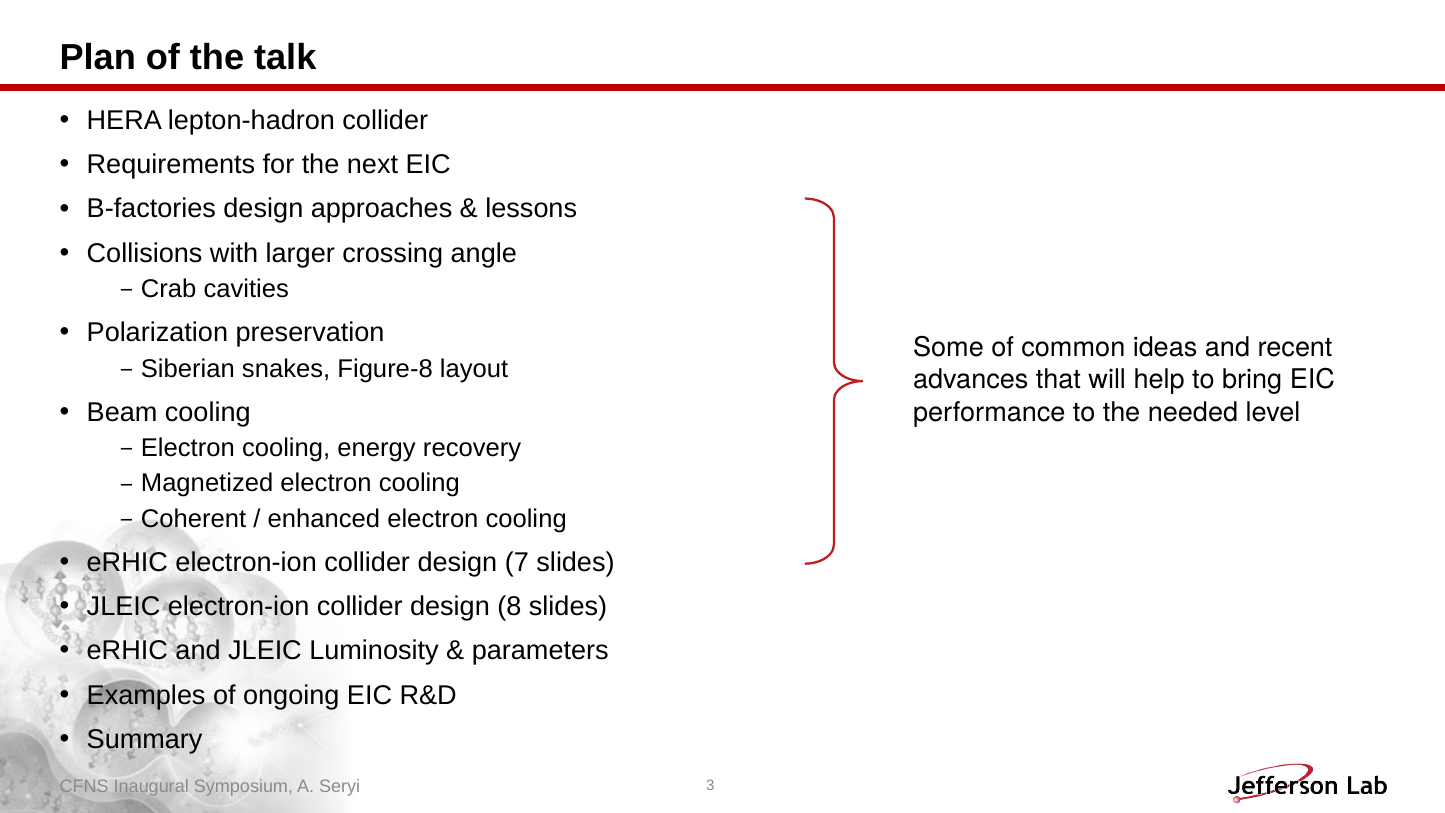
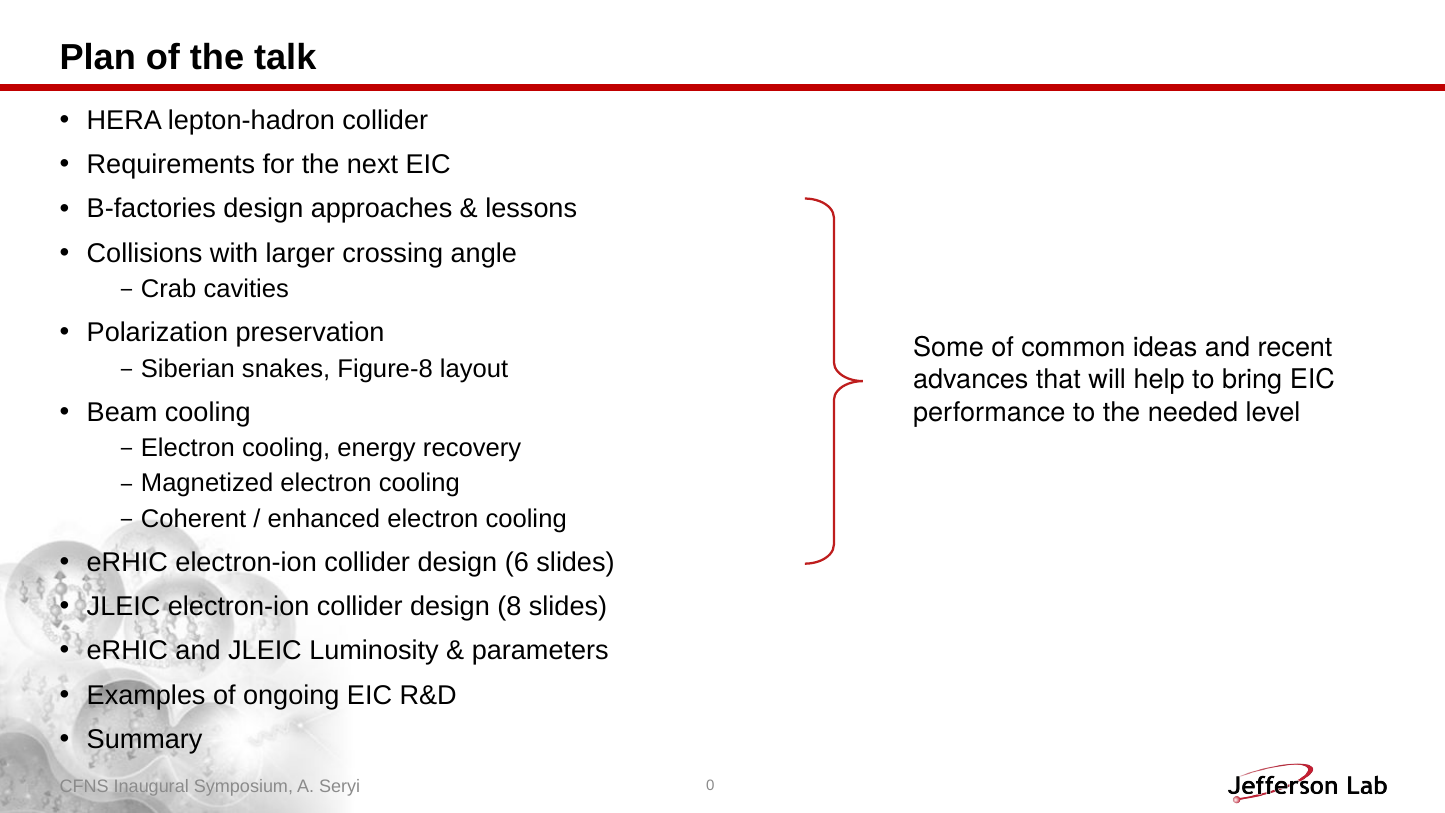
7: 7 -> 6
3: 3 -> 0
